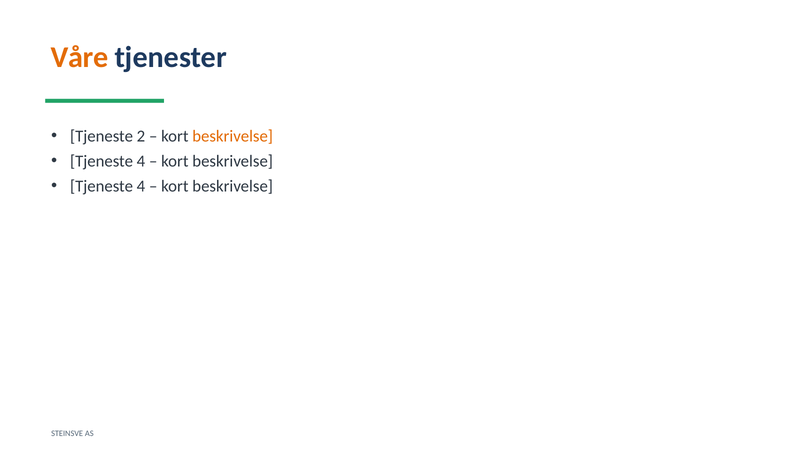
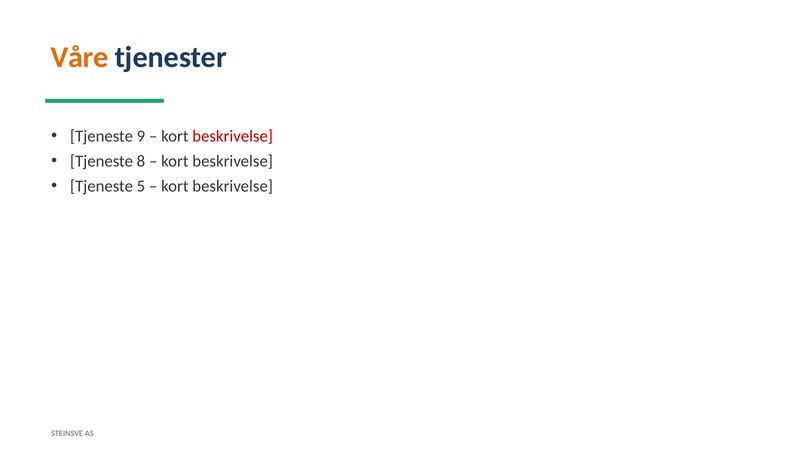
2: 2 -> 9
beskrivelse at (233, 136) colour: orange -> red
4 at (141, 161): 4 -> 8
4 at (141, 186): 4 -> 5
